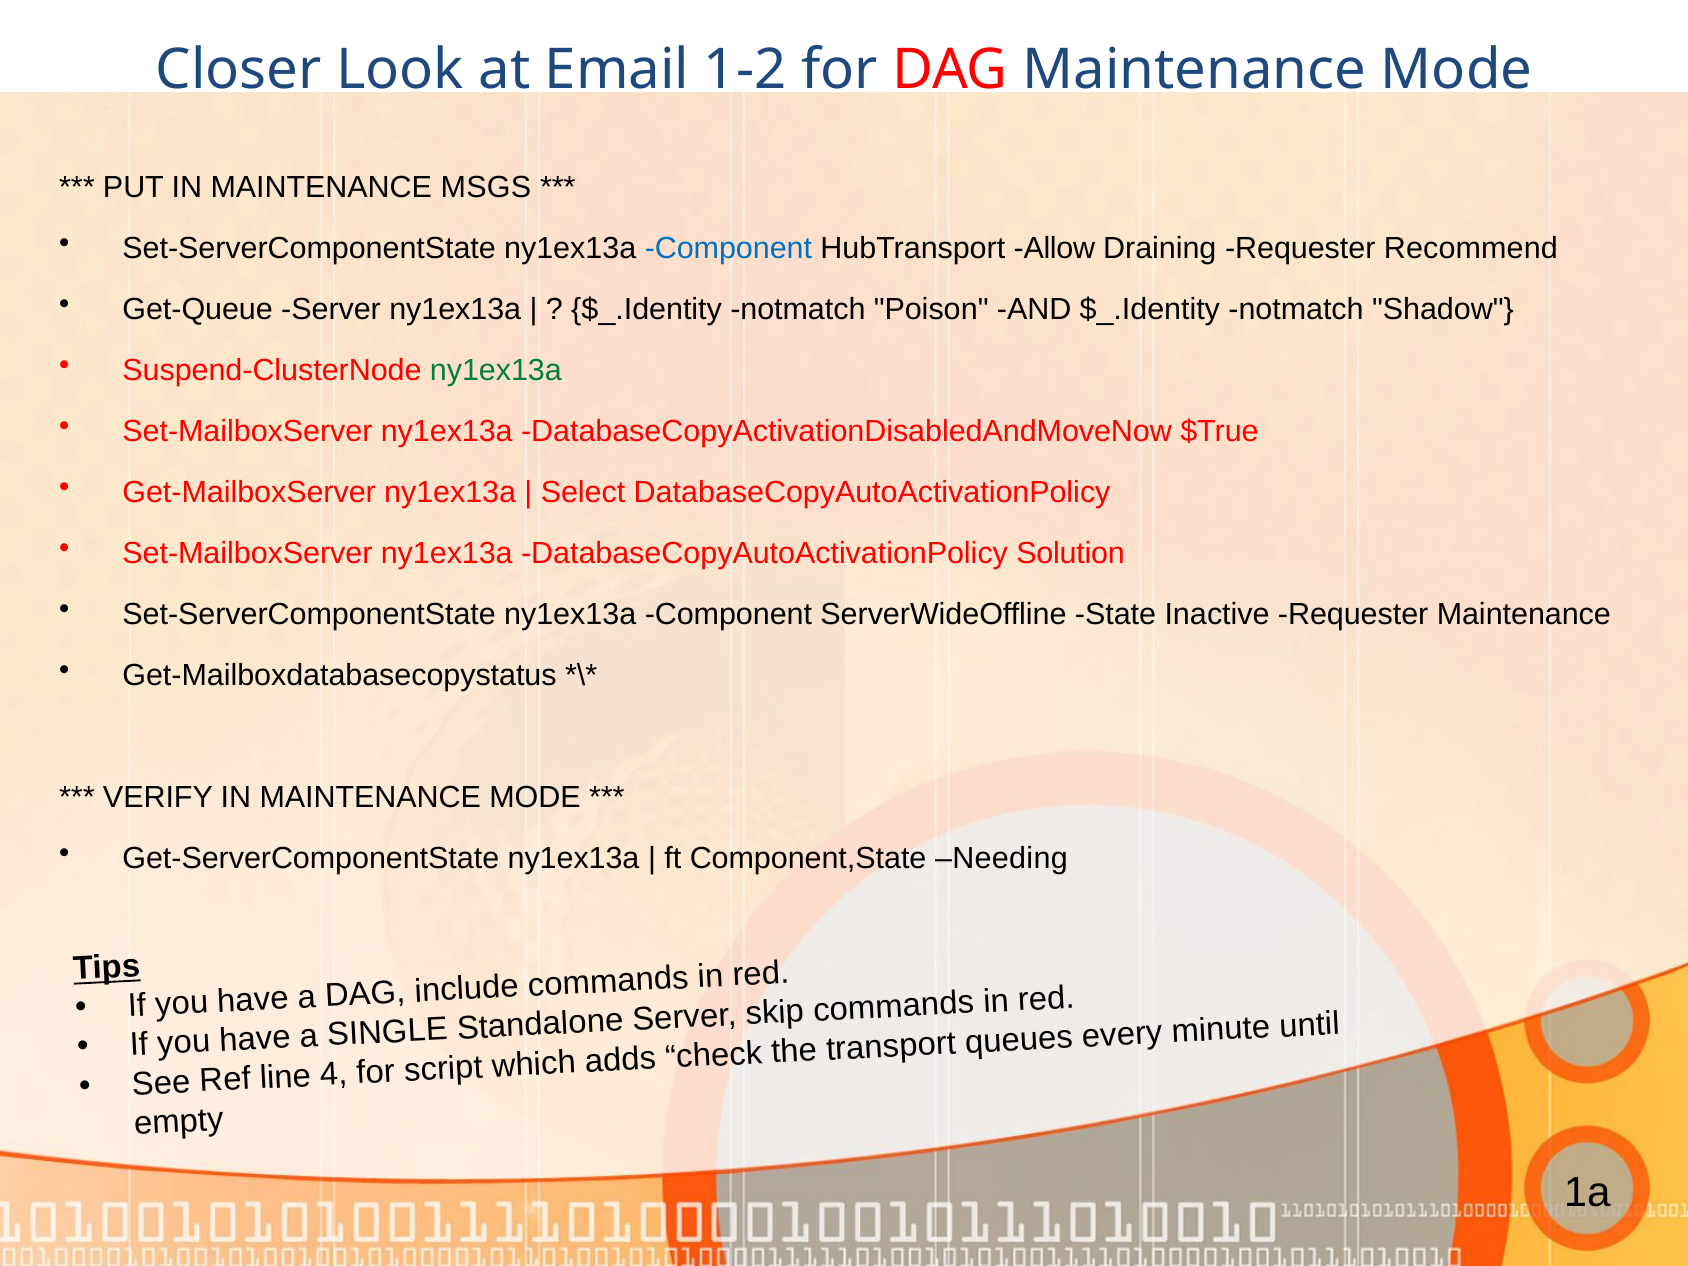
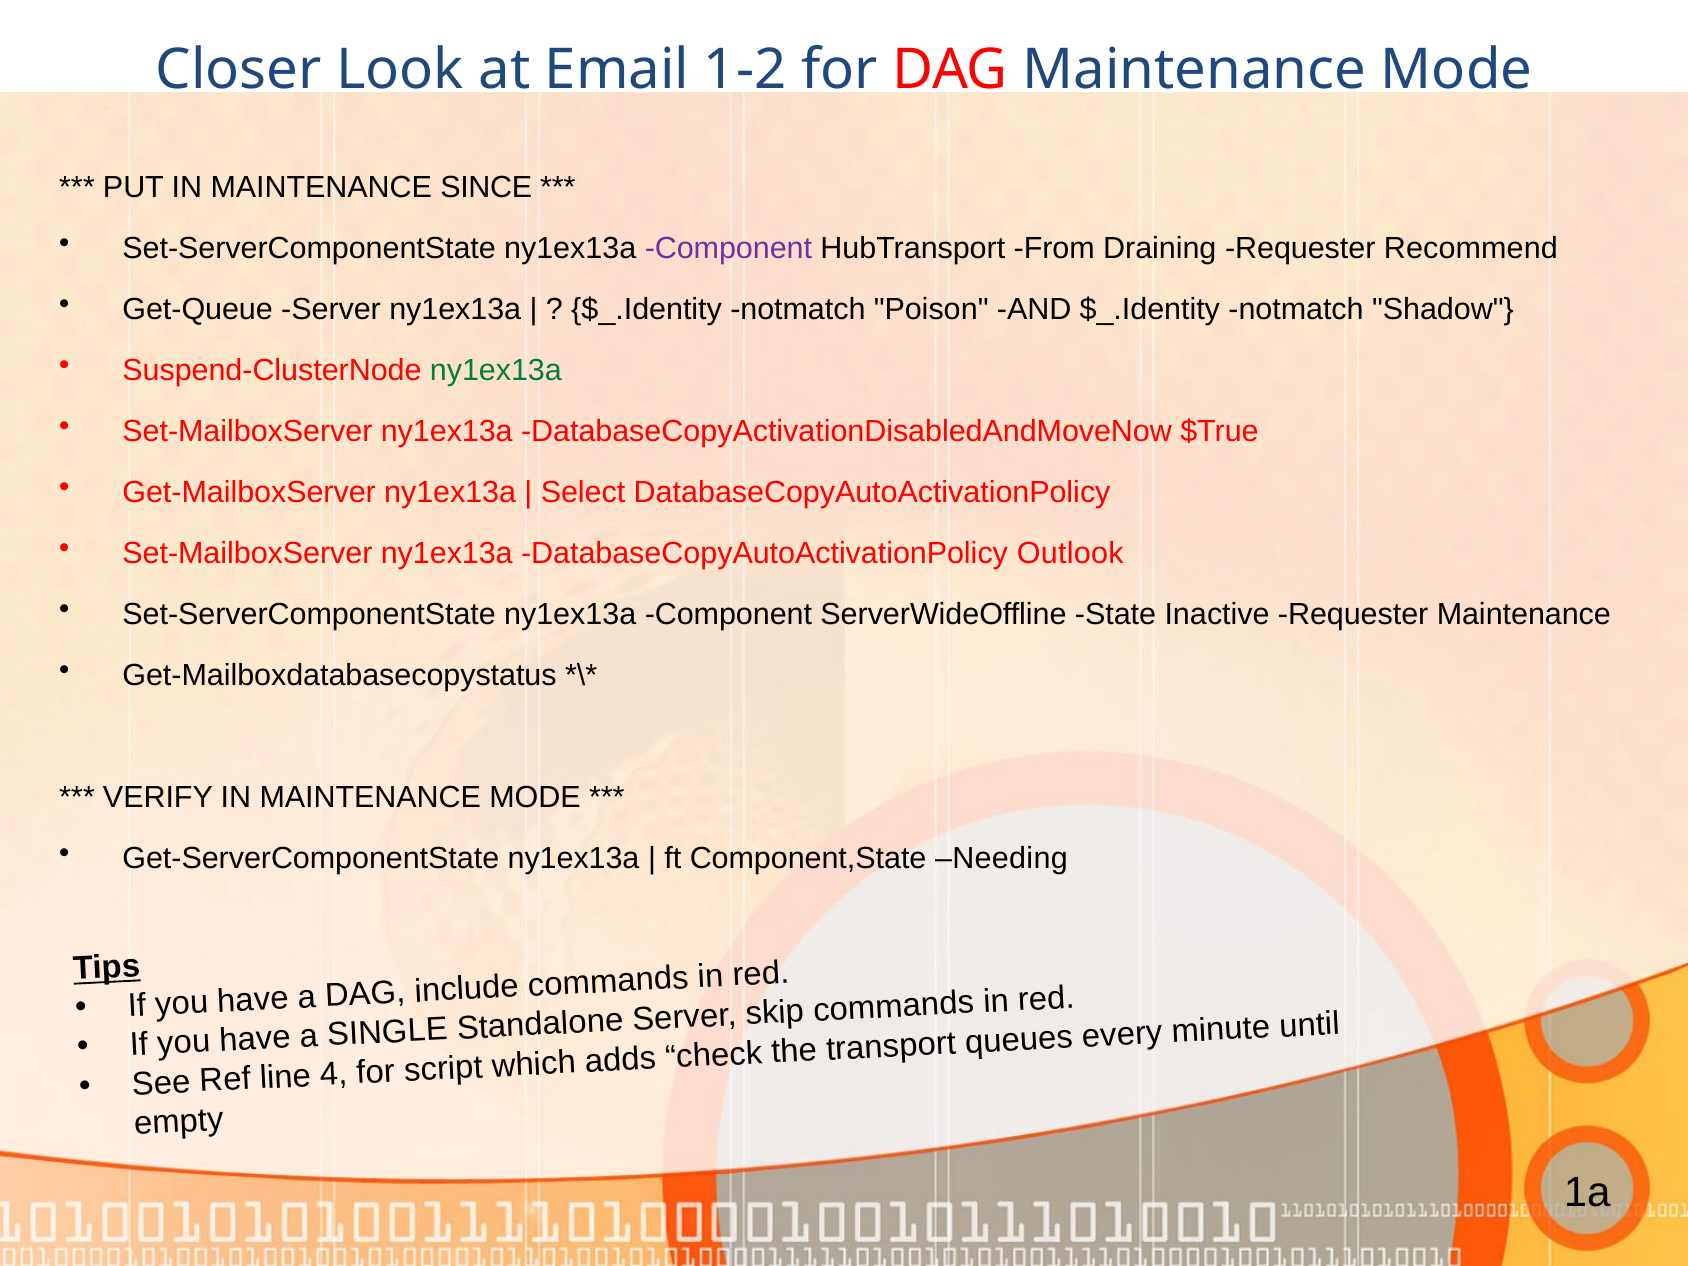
MSGS: MSGS -> SINCE
Component at (728, 249) colour: blue -> purple
Allow: Allow -> From
Solution: Solution -> Outlook
